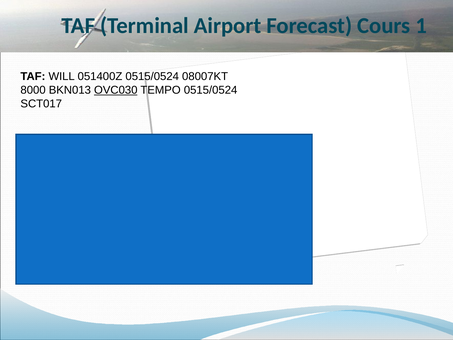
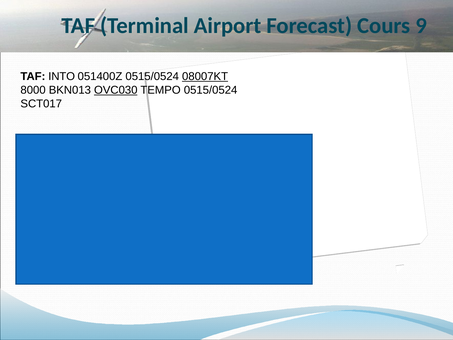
1: 1 -> 9
WILL: WILL -> INTO
08007KT underline: none -> present
